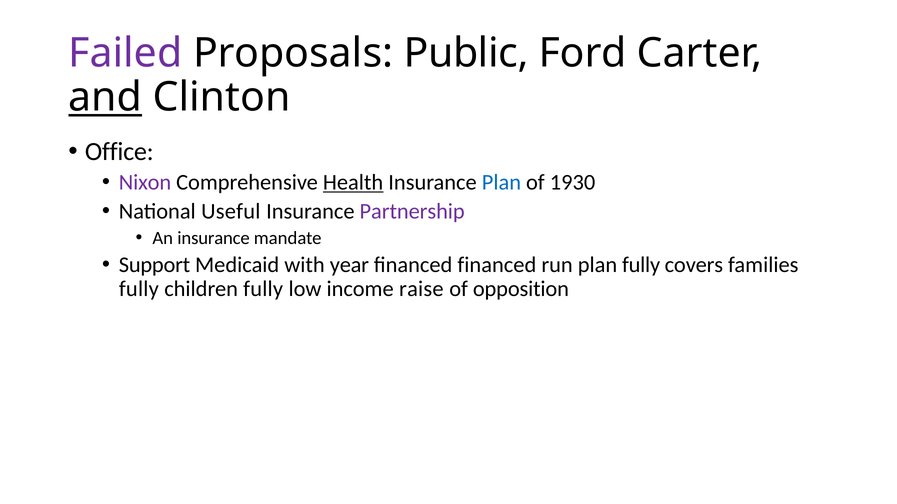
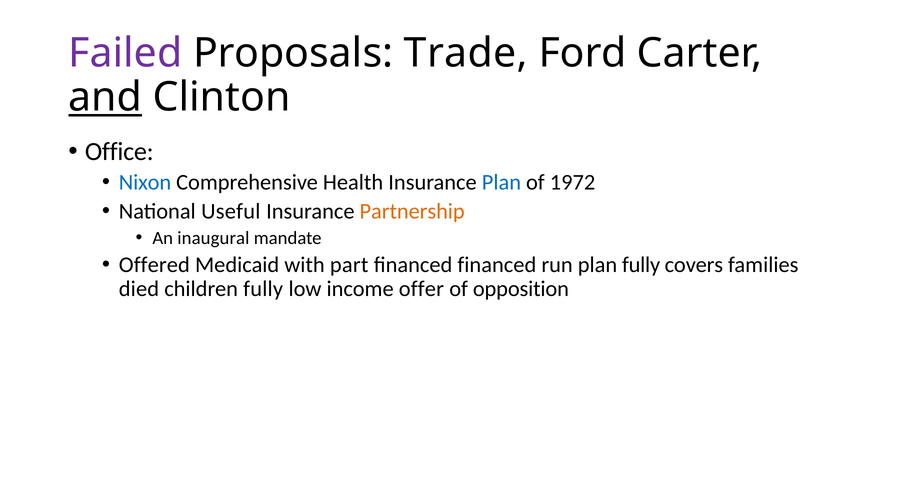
Public: Public -> Trade
Nixon colour: purple -> blue
Health underline: present -> none
1930: 1930 -> 1972
Partnership colour: purple -> orange
An insurance: insurance -> inaugural
Support: Support -> Offered
year: year -> part
fully at (139, 289): fully -> died
raise: raise -> offer
